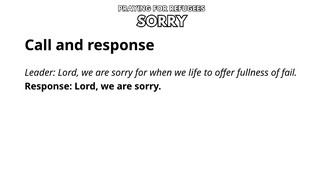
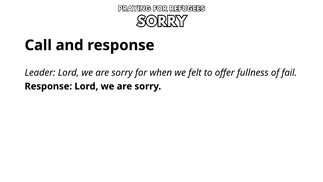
life: life -> felt
